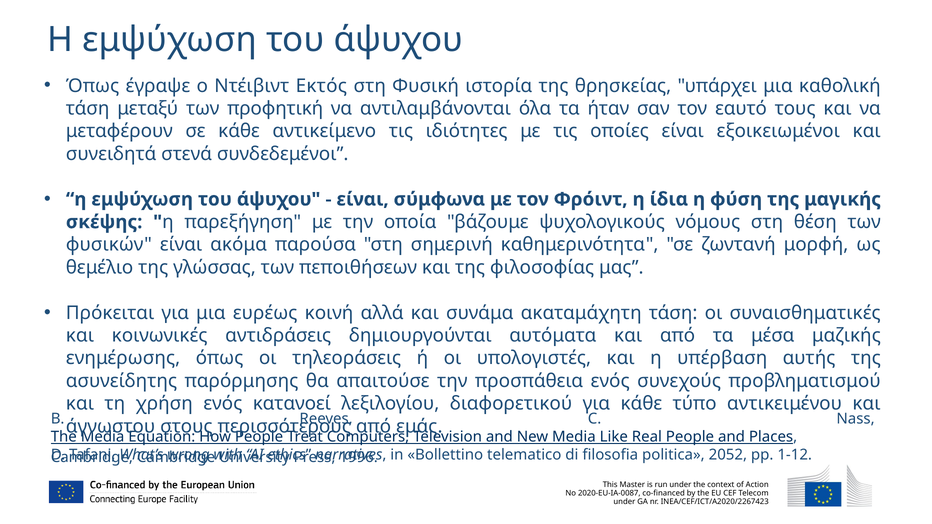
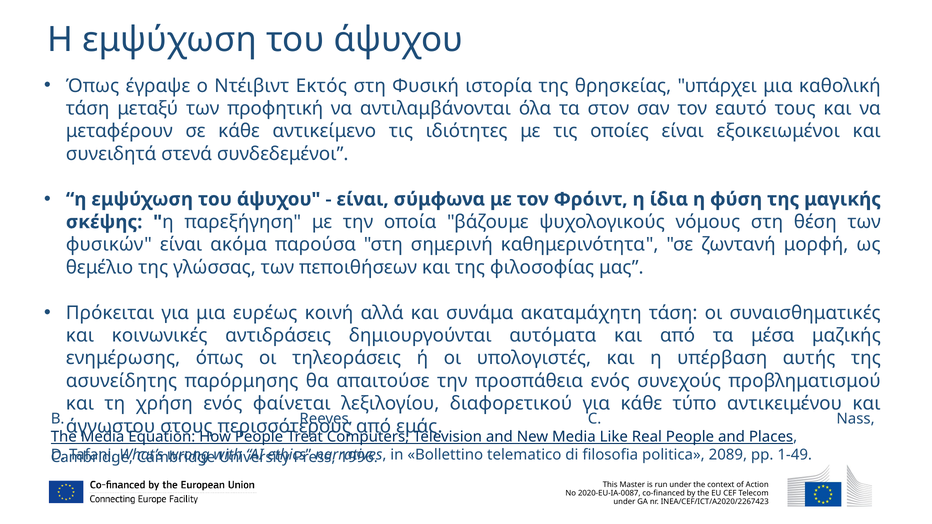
ήταν: ήταν -> στον
κατανοεί: κατανοεί -> φαίνεται
2052: 2052 -> 2089
1-12: 1-12 -> 1-49
